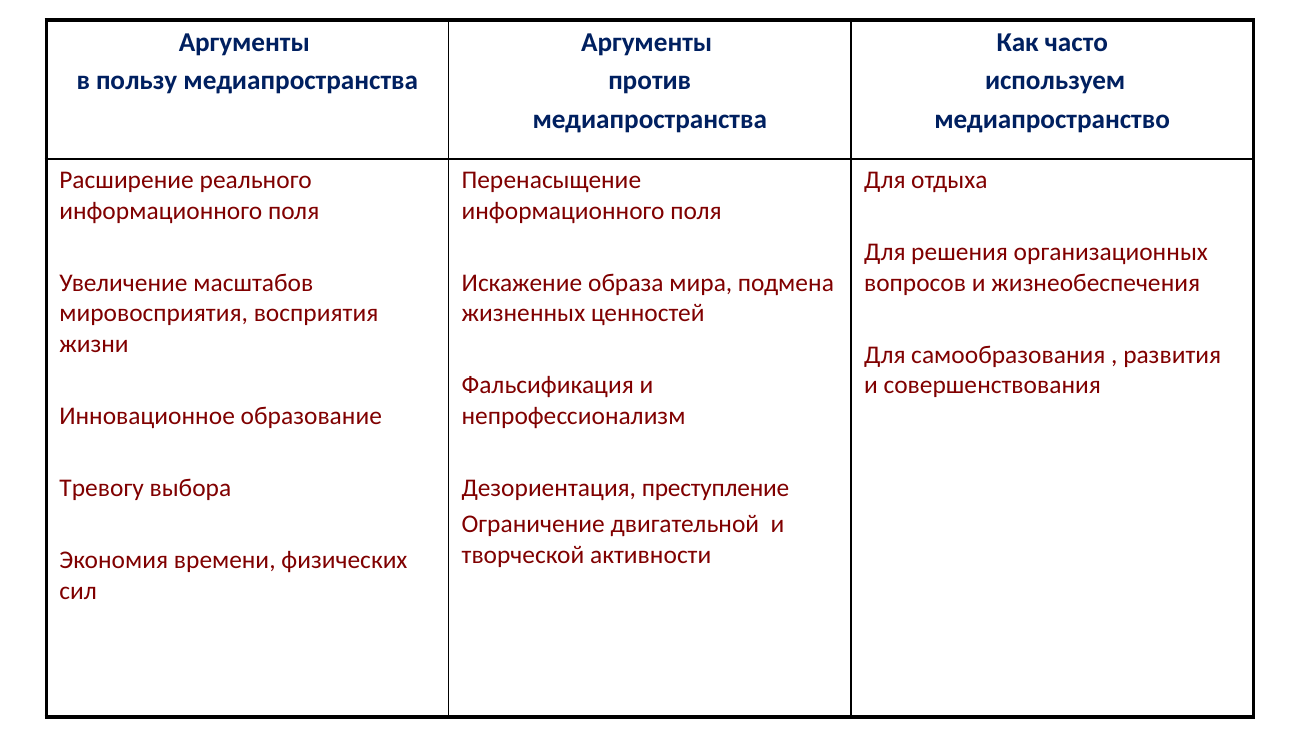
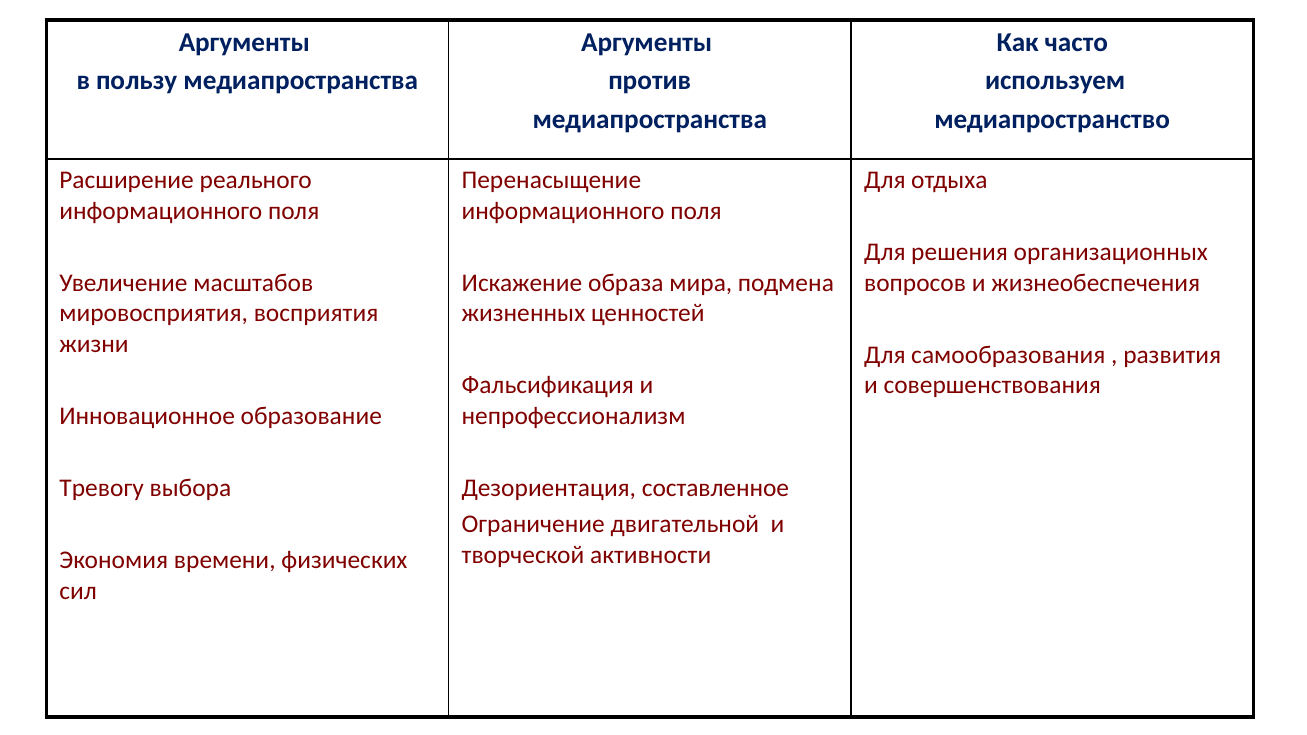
преступление: преступление -> составленное
